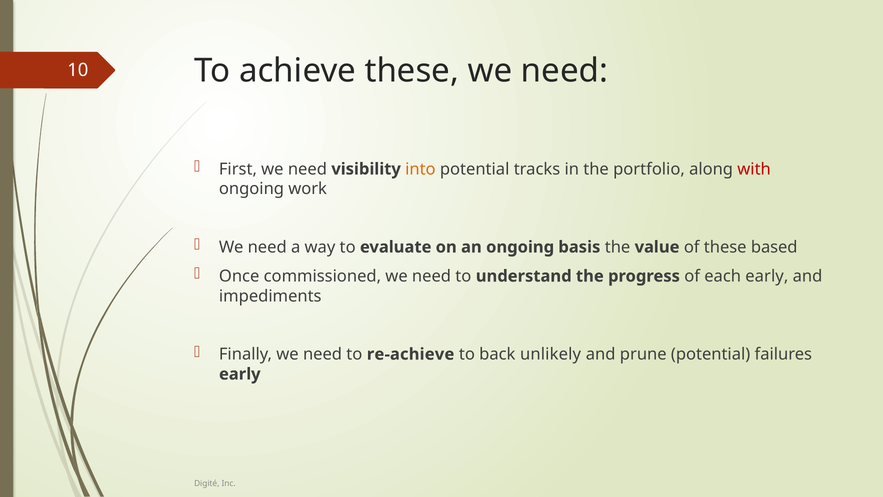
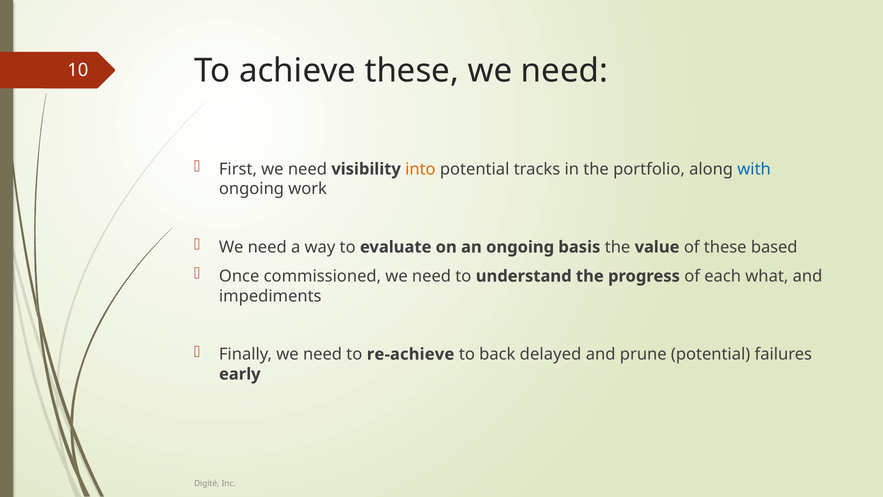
with colour: red -> blue
each early: early -> what
unlikely: unlikely -> delayed
